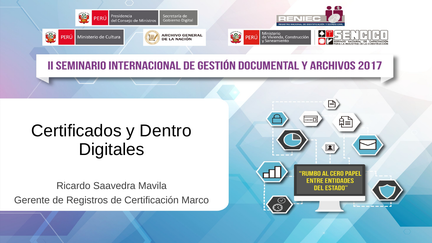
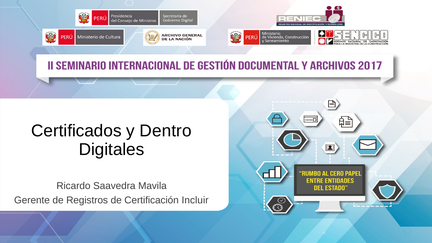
Marco: Marco -> Incluir
